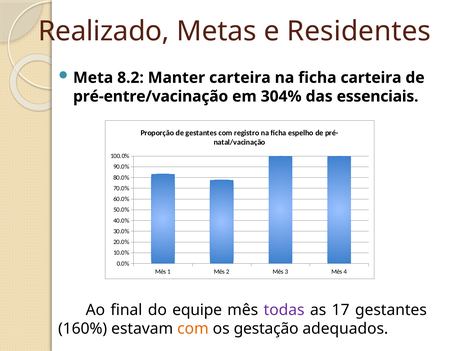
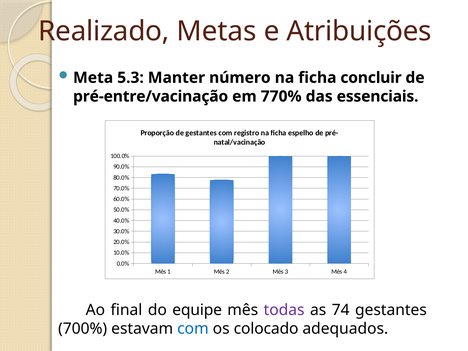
Residentes: Residentes -> Atribuições
8.2: 8.2 -> 5.3
Manter carteira: carteira -> número
ficha carteira: carteira -> concluir
304%: 304% -> 770%
17: 17 -> 74
160%: 160% -> 700%
com at (193, 329) colour: orange -> blue
gestação: gestação -> colocado
